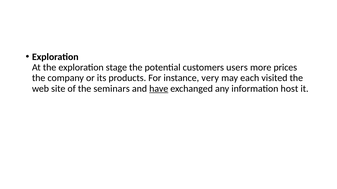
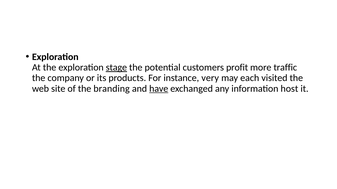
stage underline: none -> present
users: users -> profit
prices: prices -> traffic
seminars: seminars -> branding
